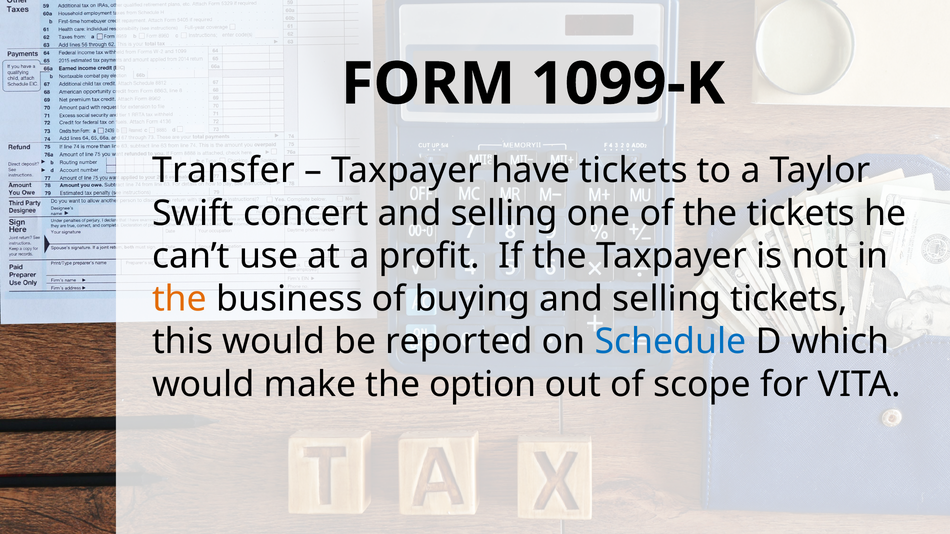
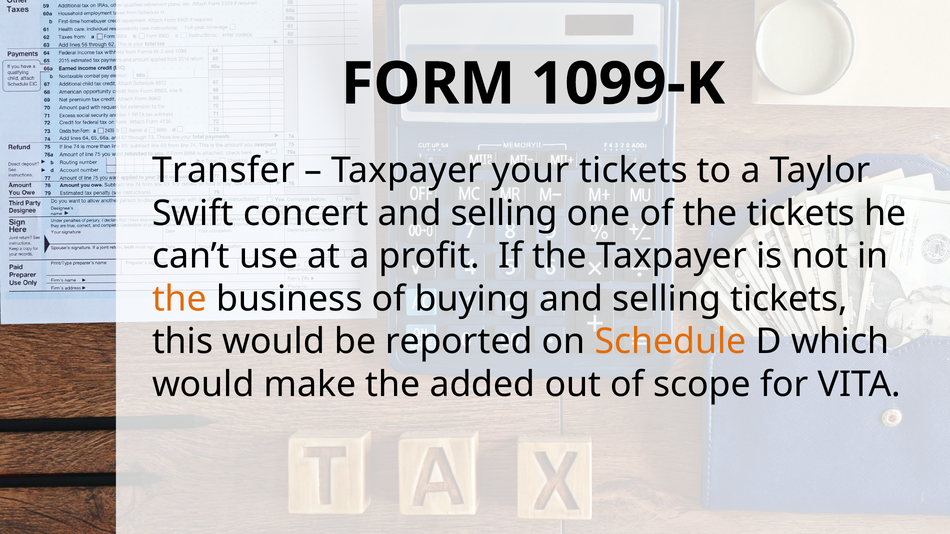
have: have -> your
Schedule colour: blue -> orange
option: option -> added
